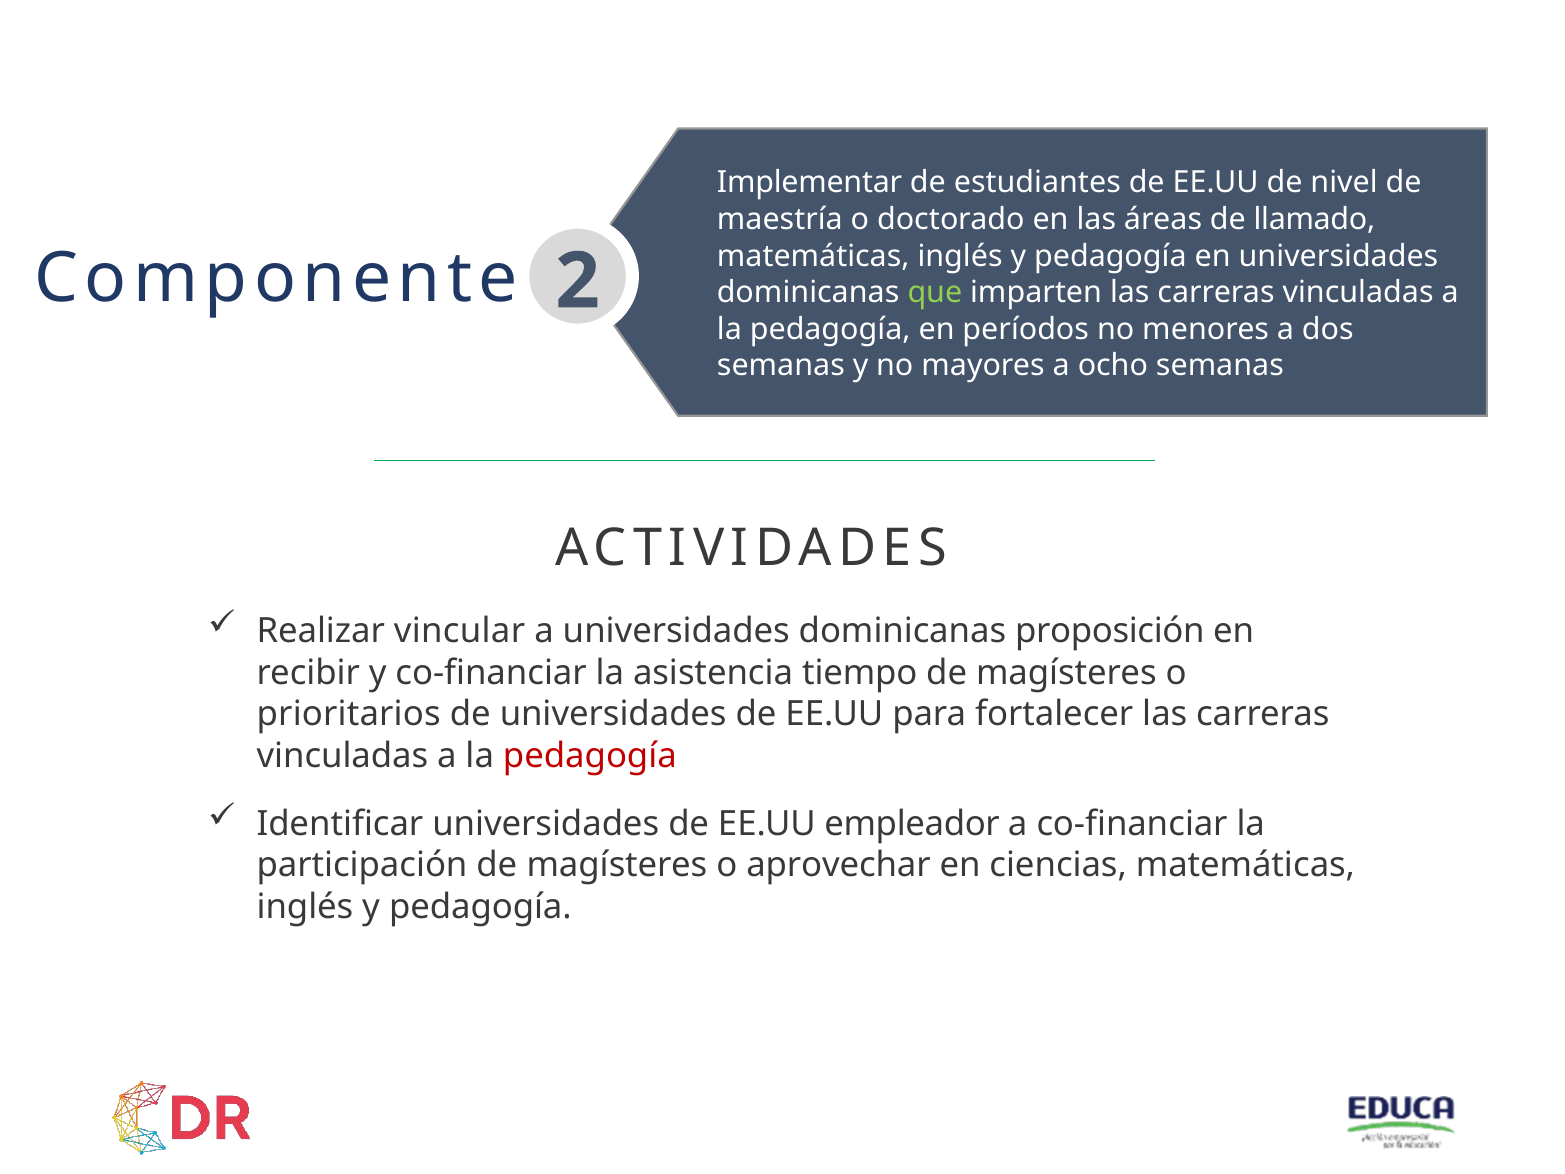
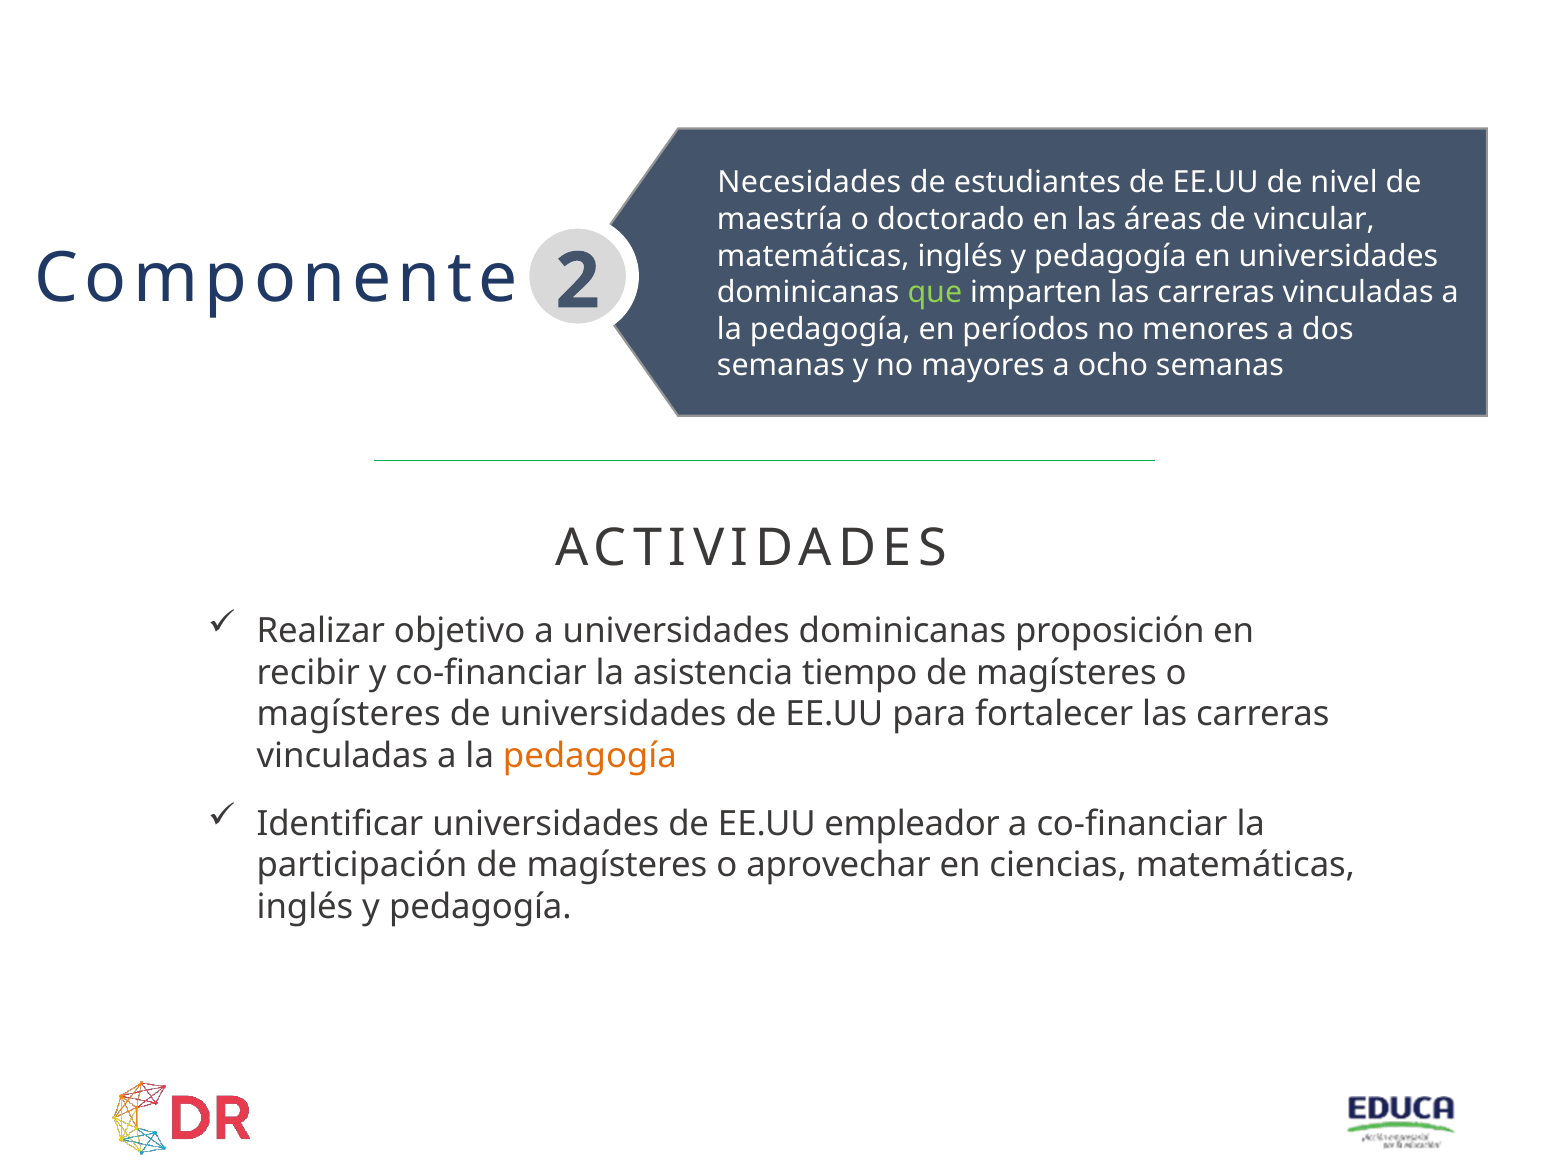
Implementar: Implementar -> Necesidades
llamado: llamado -> vincular
vincular: vincular -> objetivo
prioritarios at (349, 714): prioritarios -> magísteres
pedagogía at (590, 756) colour: red -> orange
